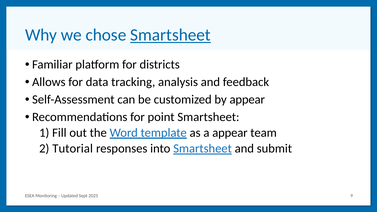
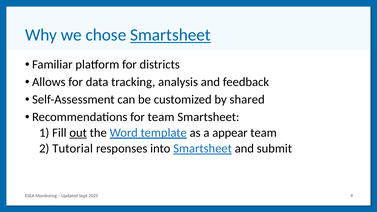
by appear: appear -> shared
for point: point -> team
out underline: none -> present
